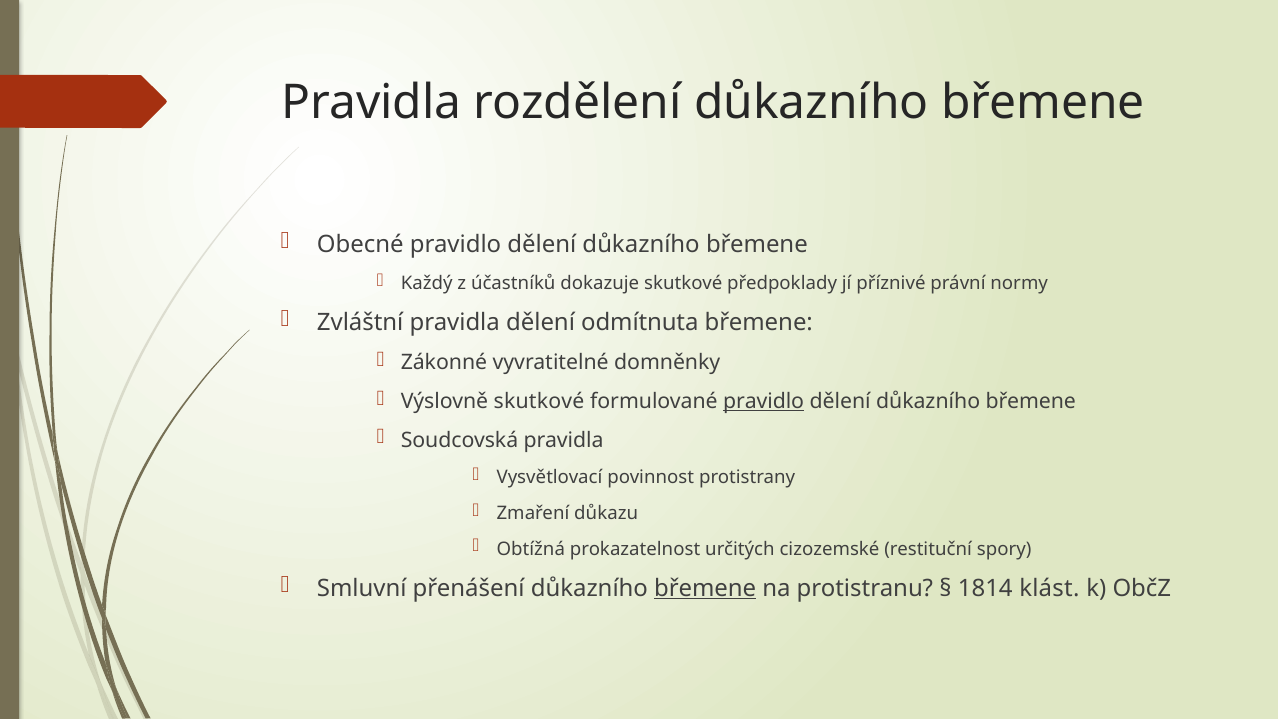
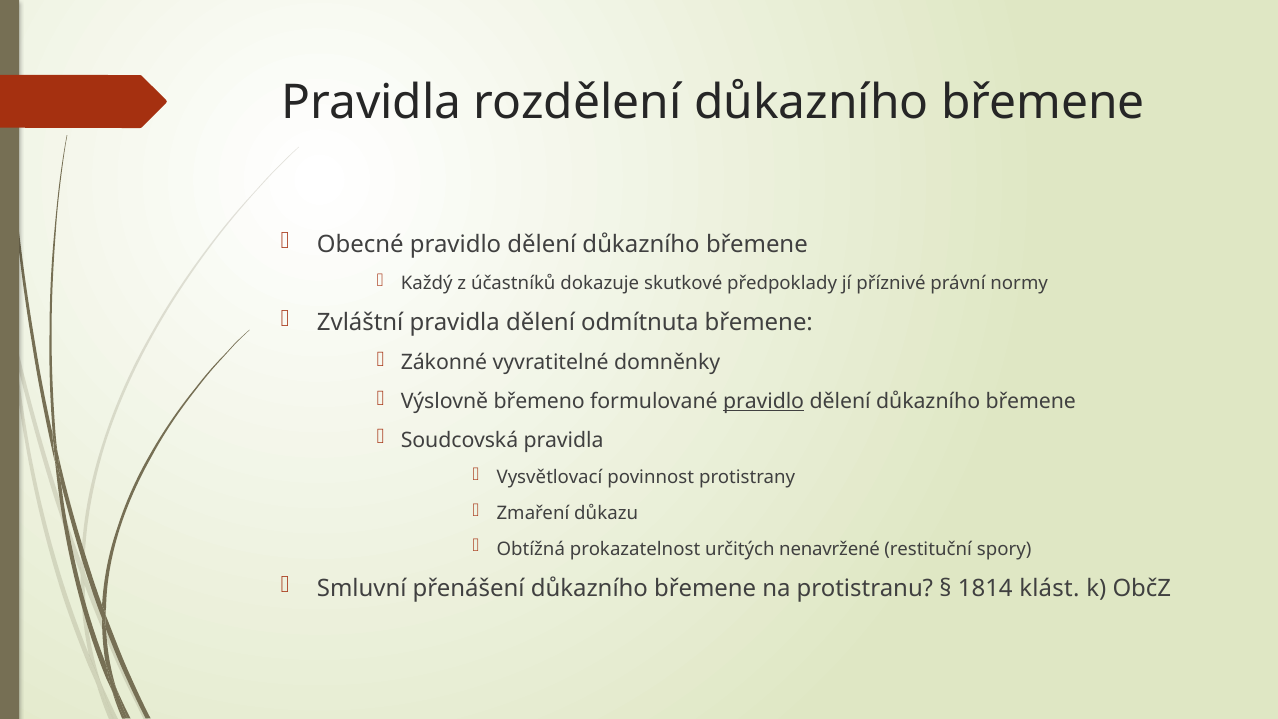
Výslovně skutkové: skutkové -> břemeno
cizozemské: cizozemské -> nenavržené
břemene at (705, 588) underline: present -> none
